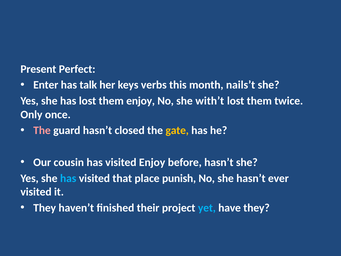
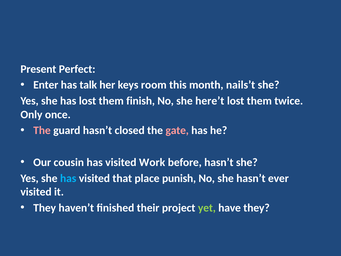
verbs: verbs -> room
them enjoy: enjoy -> finish
with’t: with’t -> here’t
gate colour: yellow -> pink
visited Enjoy: Enjoy -> Work
yet colour: light blue -> light green
